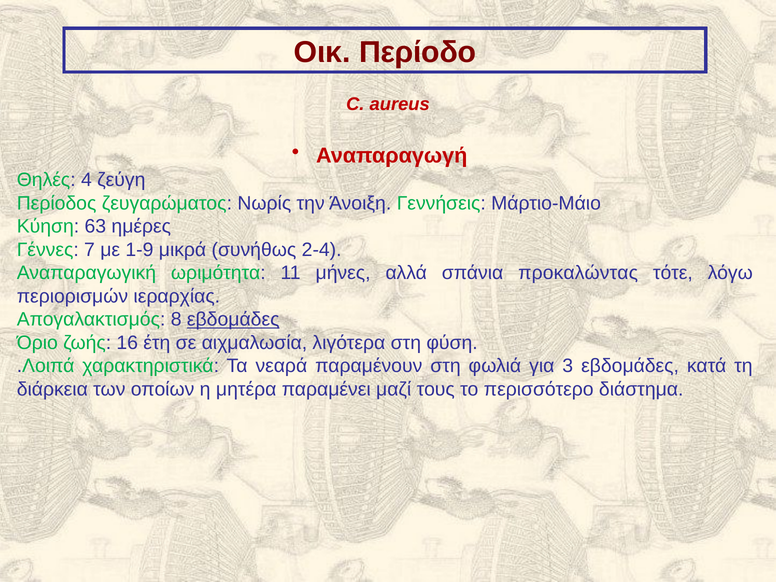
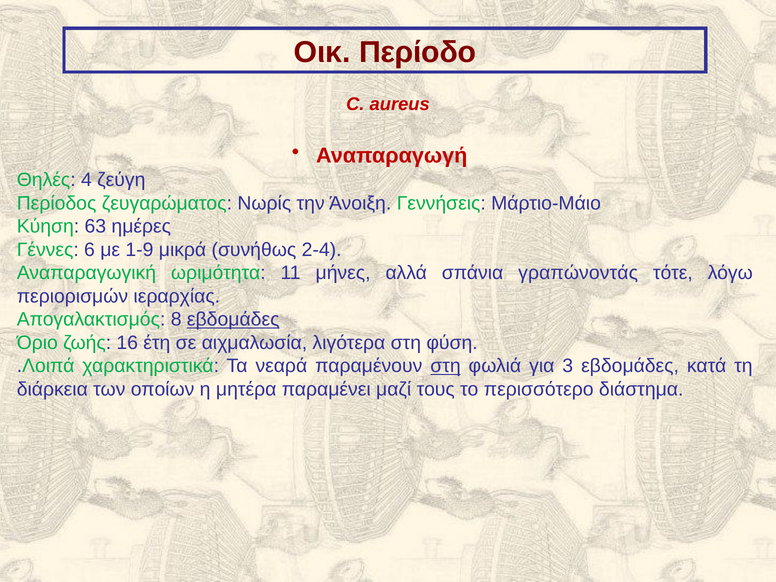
7: 7 -> 6
προκαλώντας: προκαλώντας -> γραπώνοντάς
στη at (446, 366) underline: none -> present
